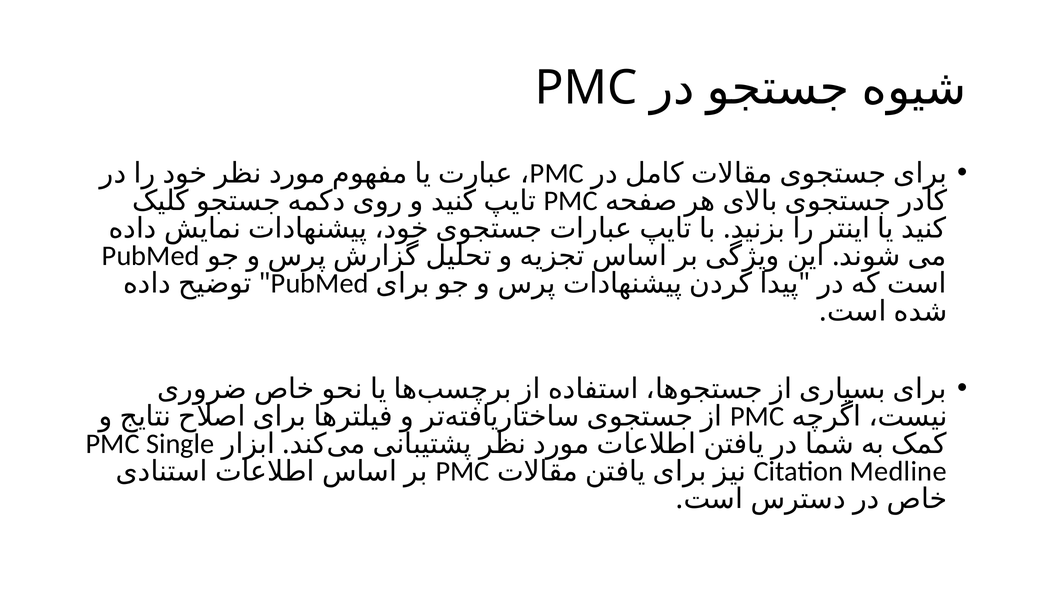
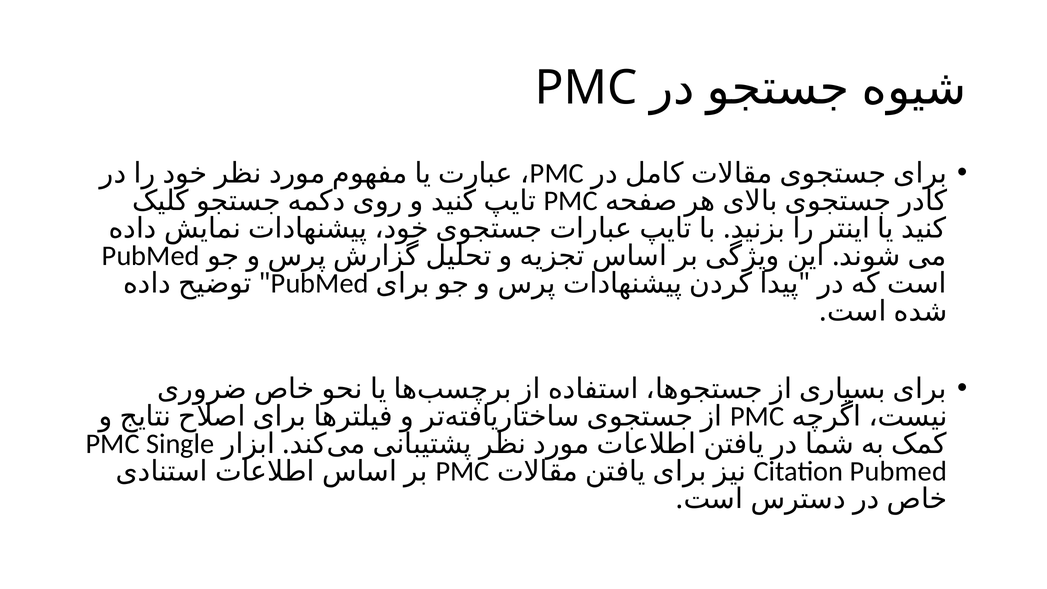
Citation Medline: Medline -> Pubmed
